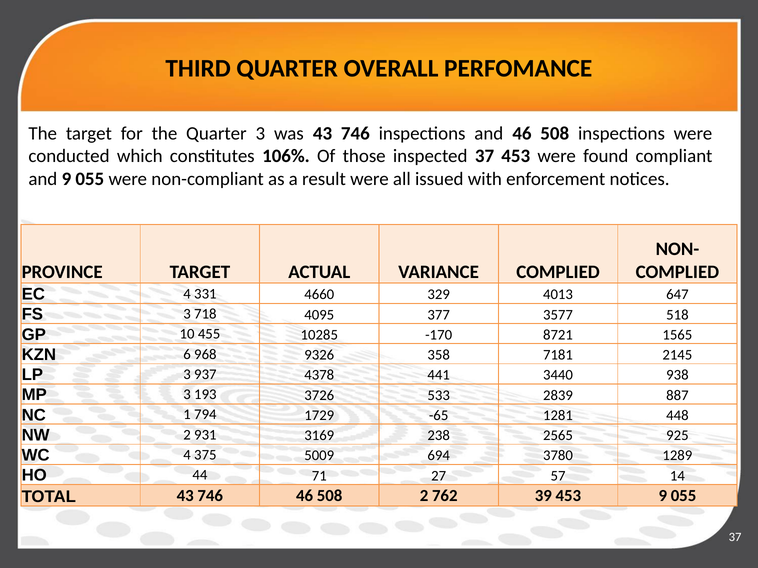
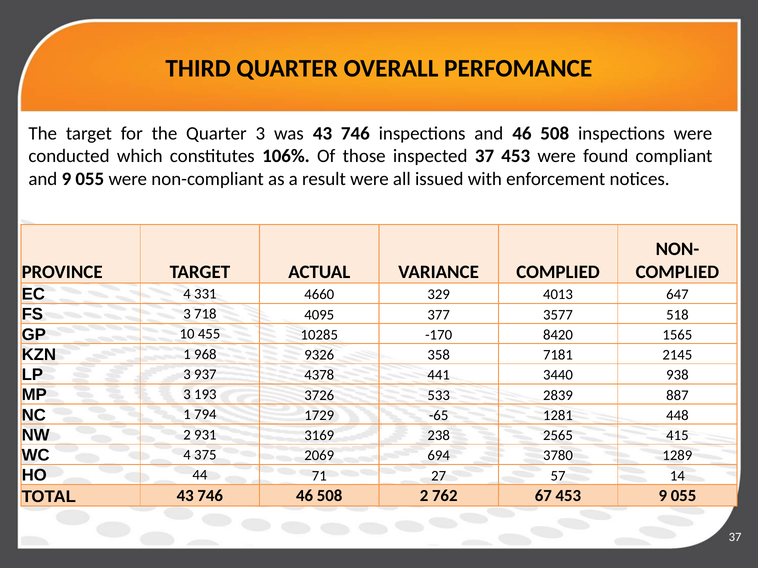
8721: 8721 -> 8420
KZN 6: 6 -> 1
925: 925 -> 415
5009: 5009 -> 2069
39: 39 -> 67
